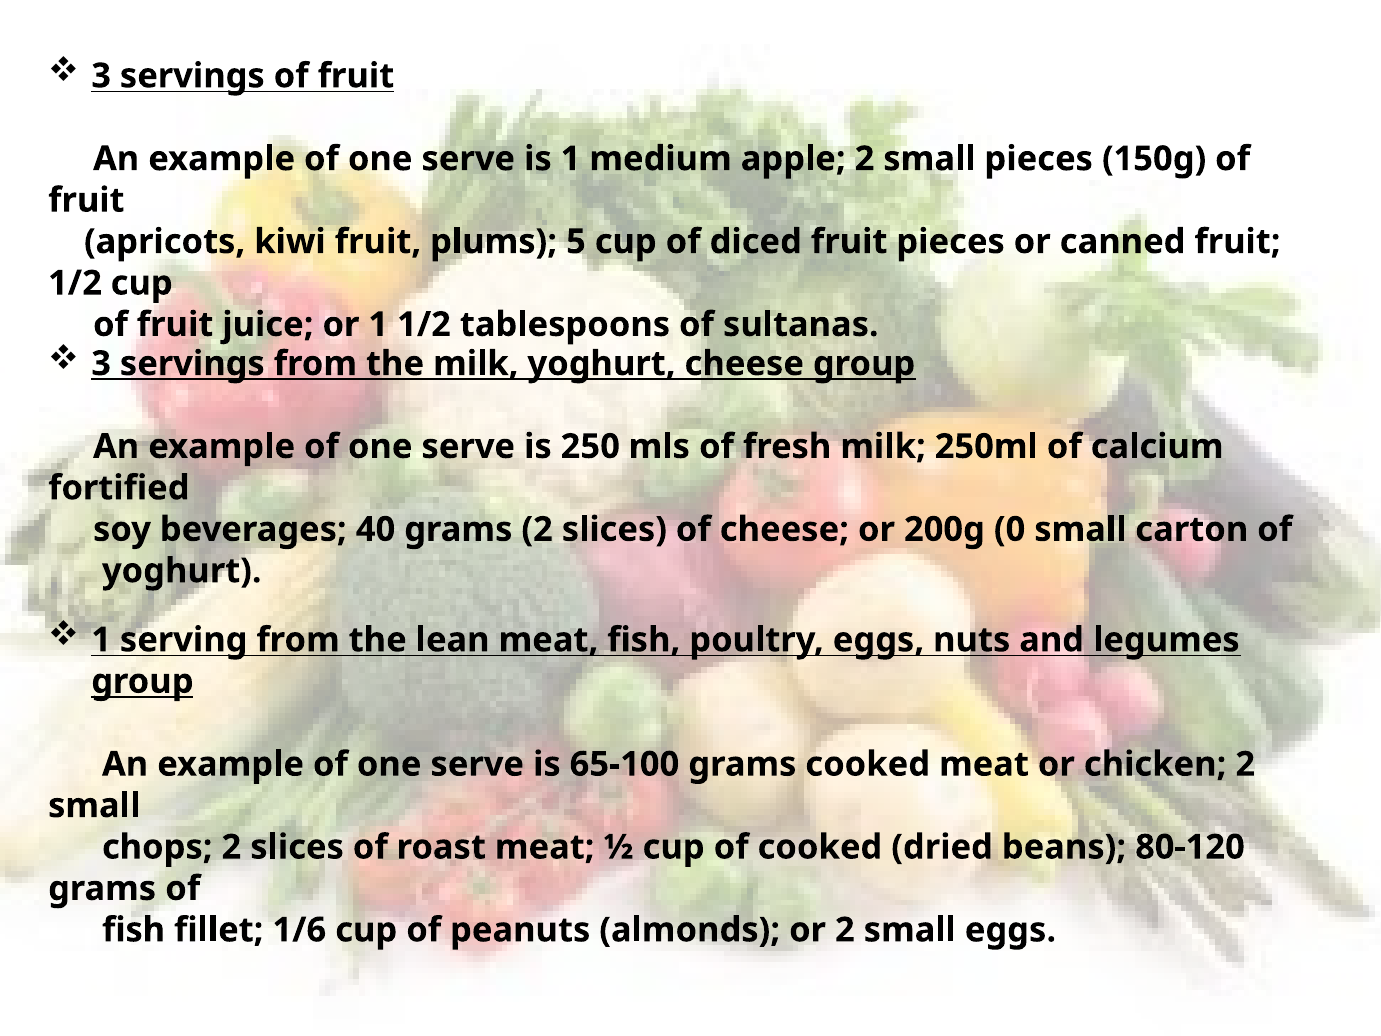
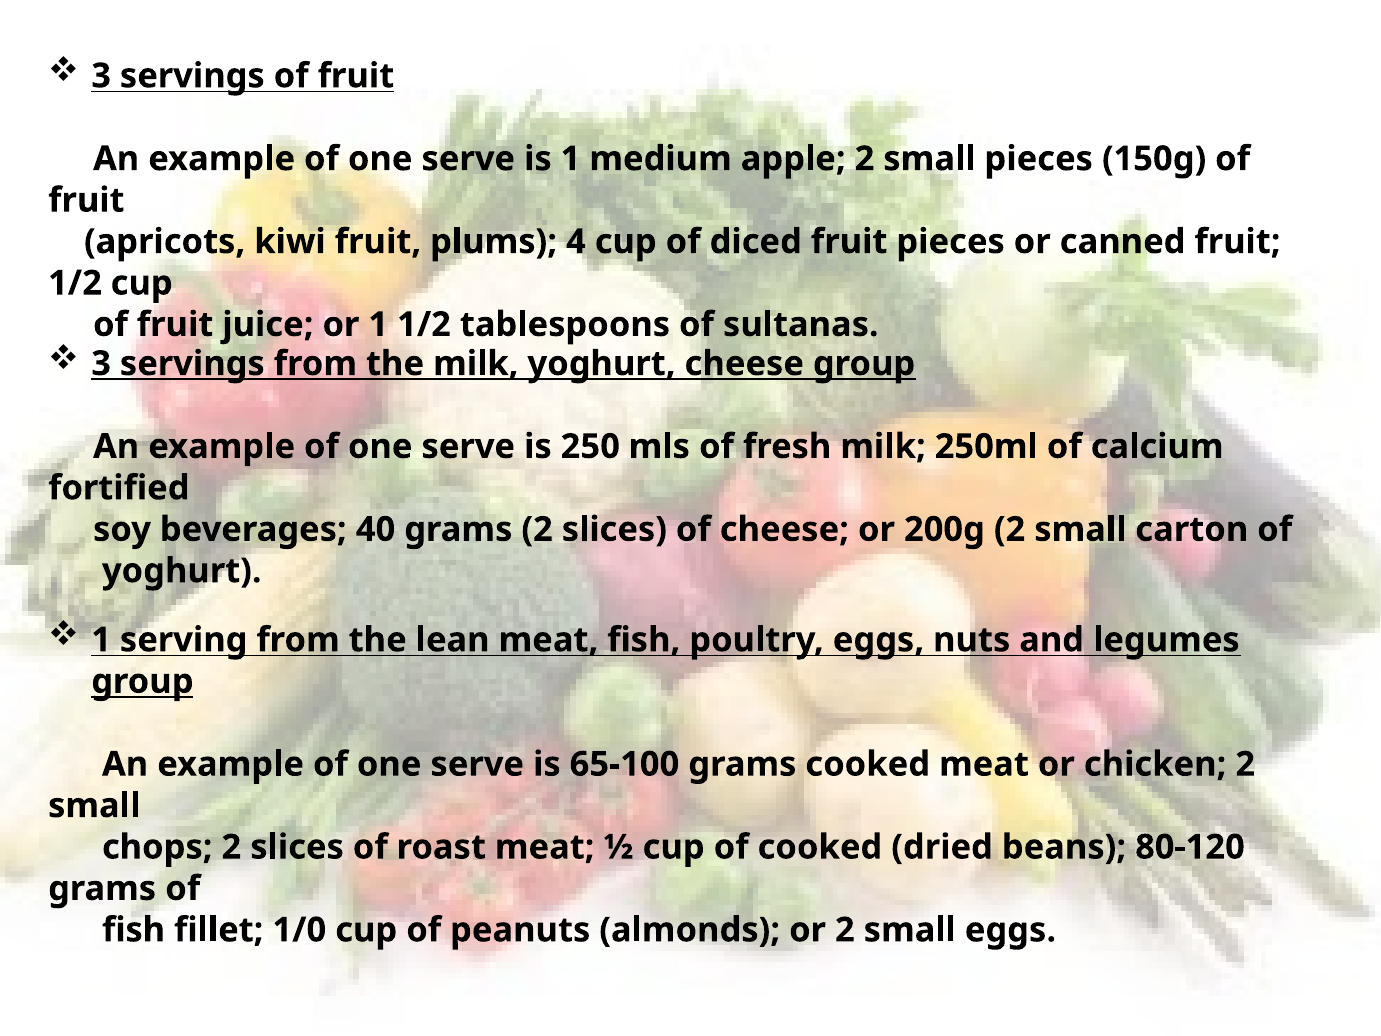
5: 5 -> 4
200g 0: 0 -> 2
1/6: 1/6 -> 1/0
